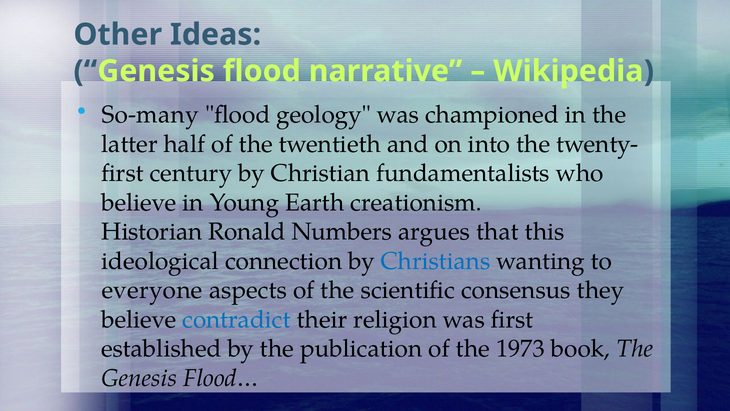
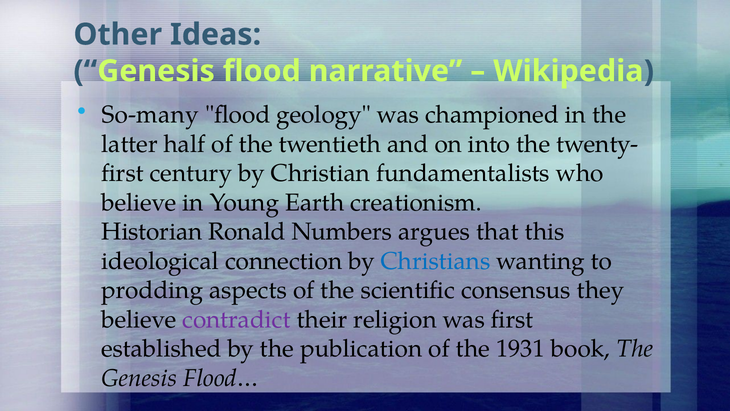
everyone: everyone -> prodding
contradict colour: blue -> purple
1973: 1973 -> 1931
